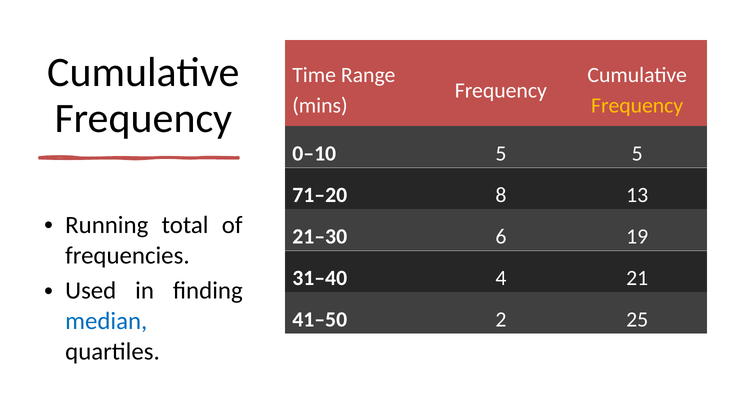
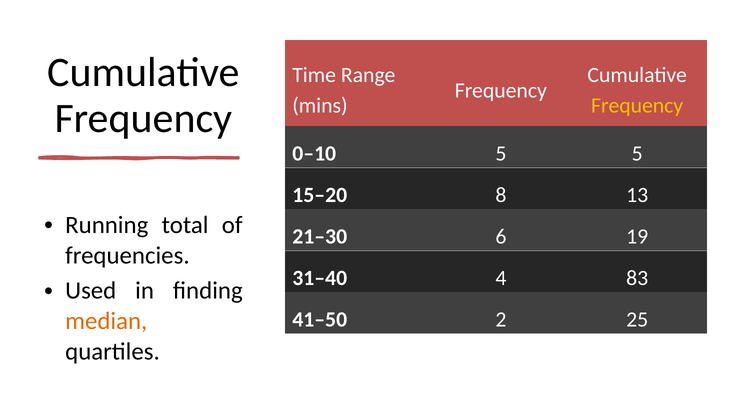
71–20: 71–20 -> 15–20
21: 21 -> 83
median colour: blue -> orange
